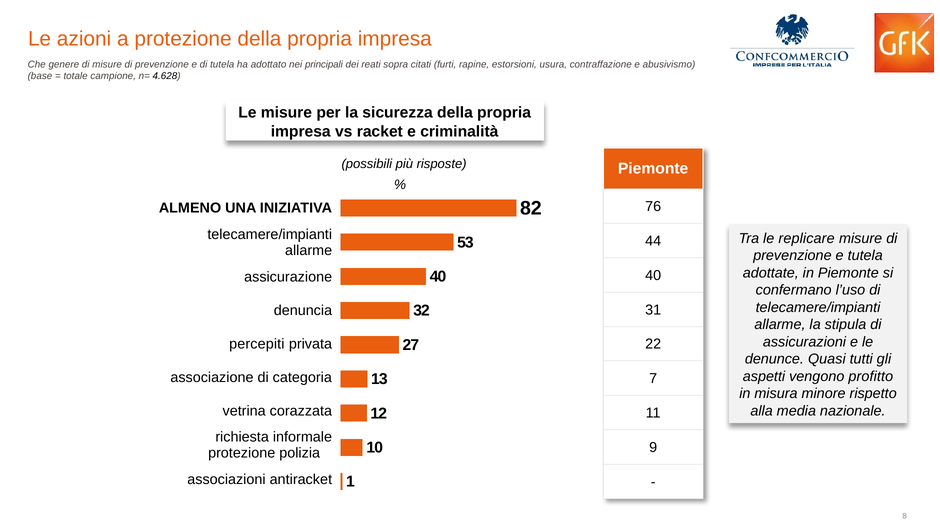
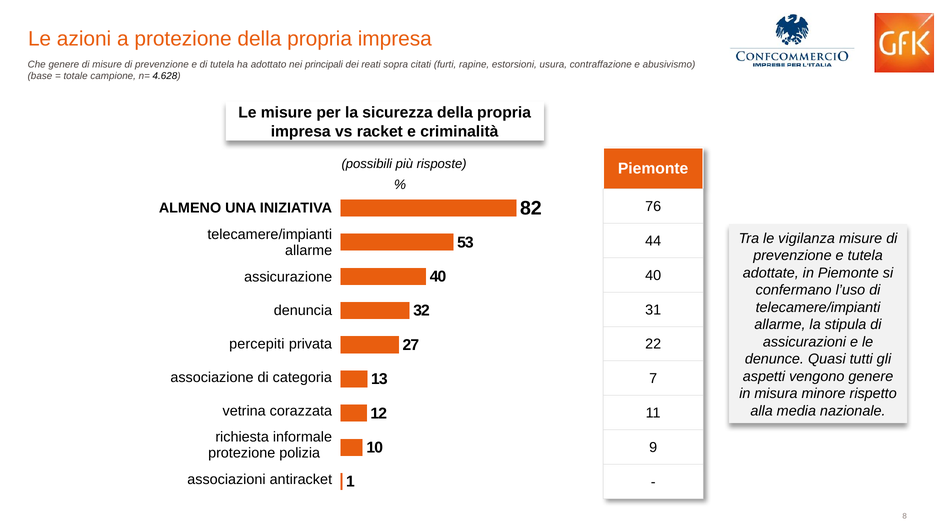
replicare: replicare -> vigilanza
vengono profitto: profitto -> genere
